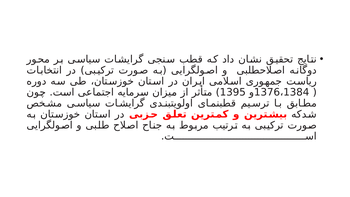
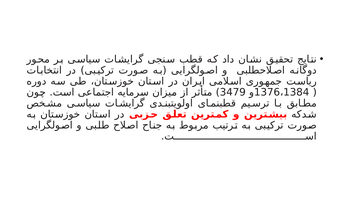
1395: 1395 -> 3479
